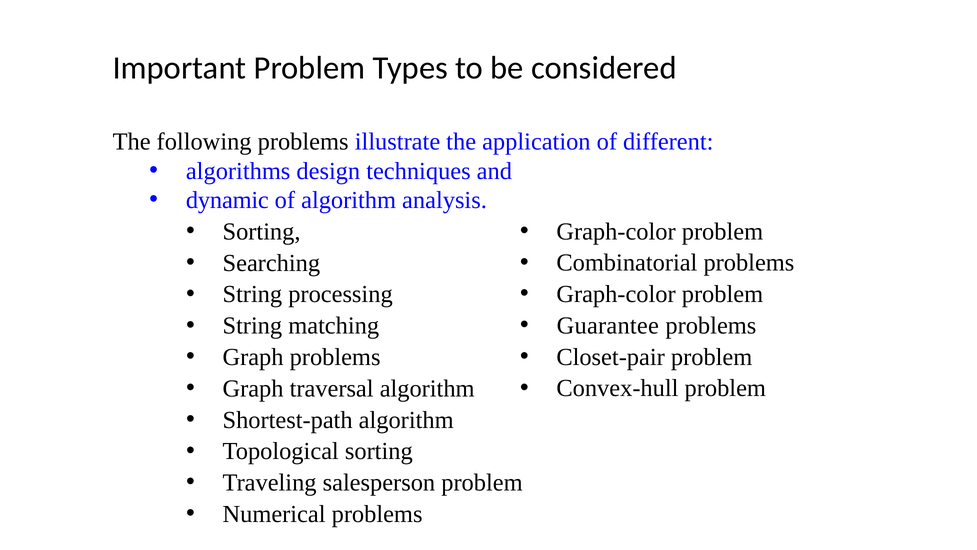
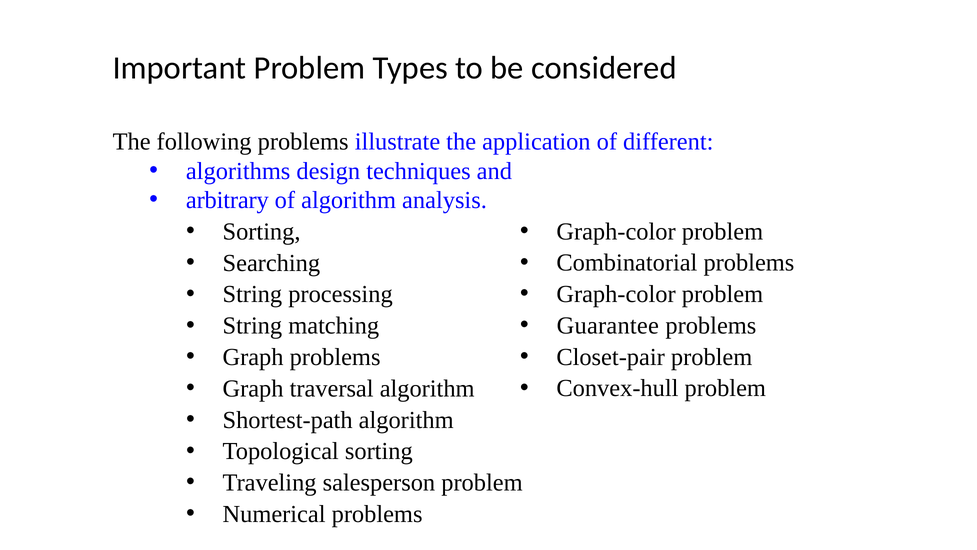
dynamic: dynamic -> arbitrary
